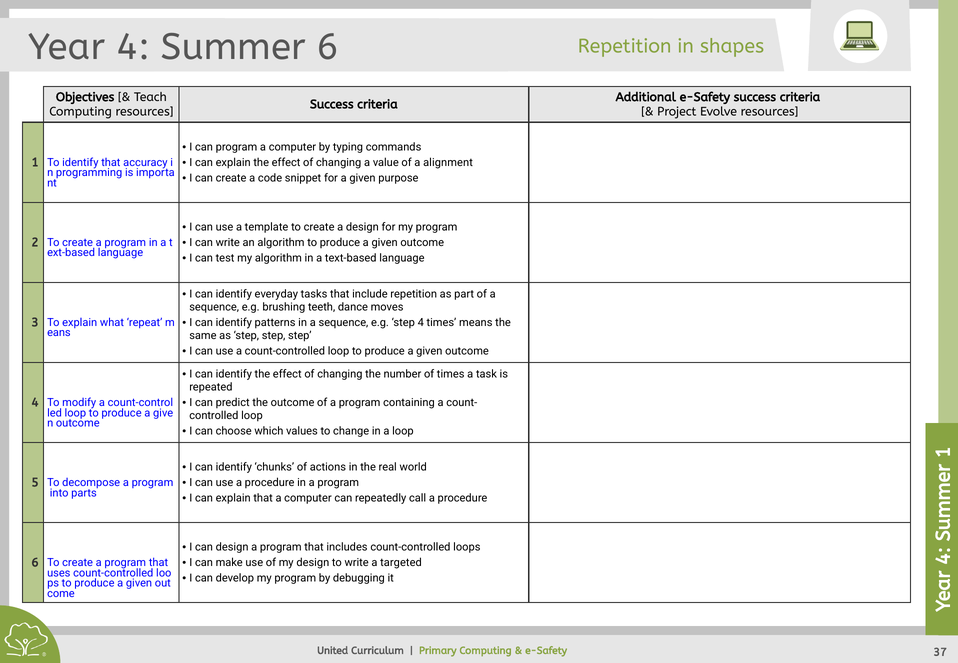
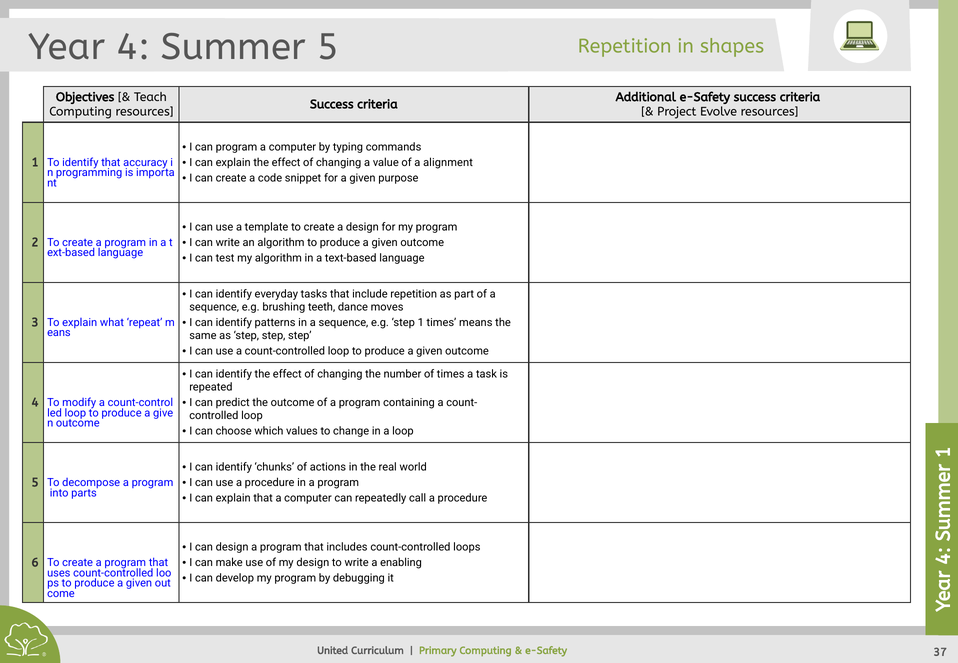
Summer 6: 6 -> 5
step 4: 4 -> 1
targeted: targeted -> enabling
